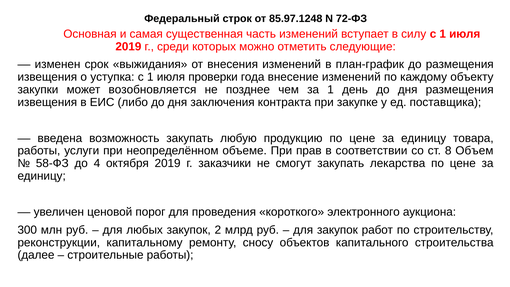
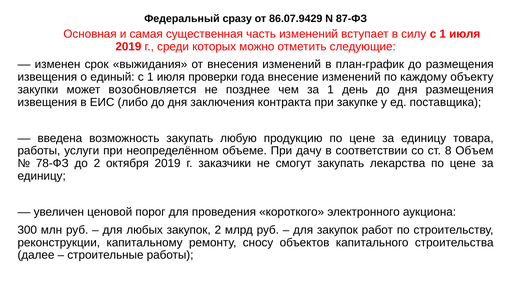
строк: строк -> сразу
85.97.1248: 85.97.1248 -> 86.07.9429
72-ФЗ: 72-ФЗ -> 87-ФЗ
уступка: уступка -> единый
прав: прав -> дачу
58-ФЗ: 58-ФЗ -> 78-ФЗ
до 4: 4 -> 2
